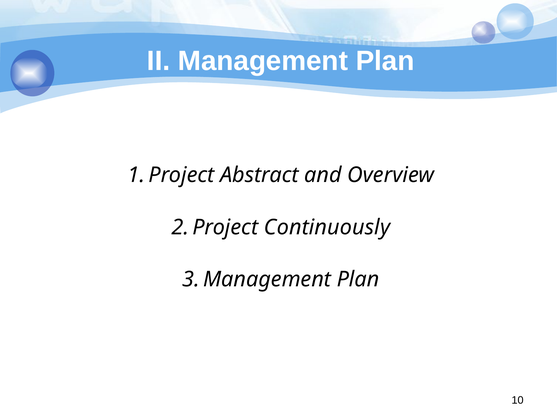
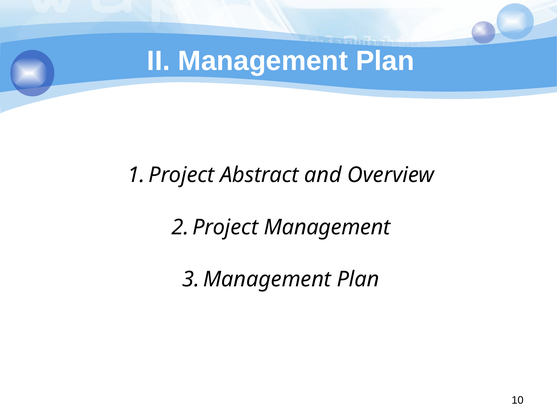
Continuously at (327, 227): Continuously -> Management
